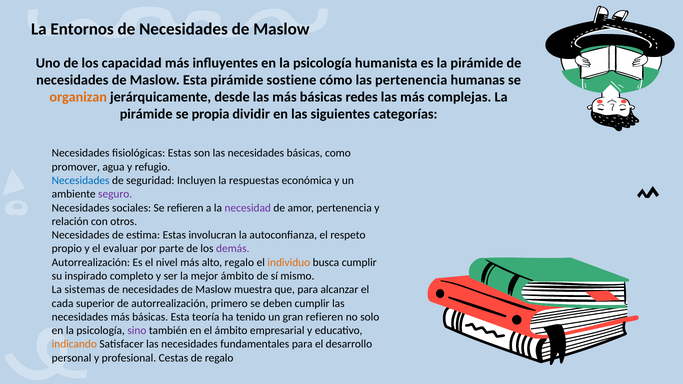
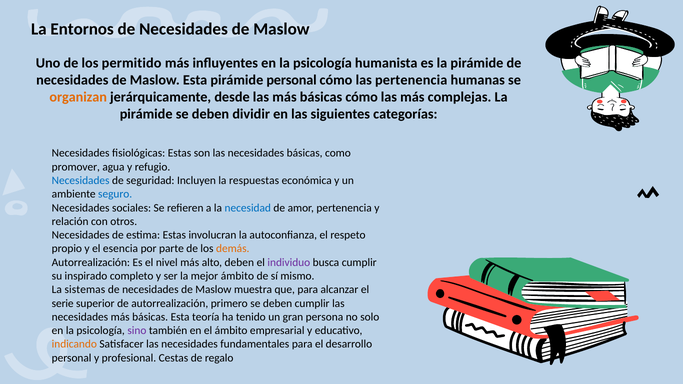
capacidad: capacidad -> permitido
pirámide sostiene: sostiene -> personal
básicas redes: redes -> cómo
pirámide se propia: propia -> deben
seguro colour: purple -> blue
necesidad colour: purple -> blue
evaluar: evaluar -> esencia
demás colour: purple -> orange
alto regalo: regalo -> deben
individuo colour: orange -> purple
cada: cada -> serie
gran refieren: refieren -> persona
